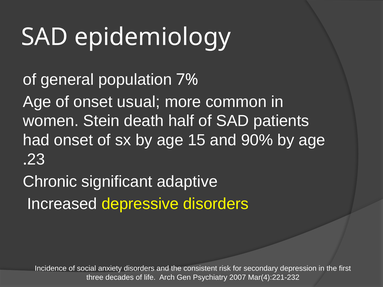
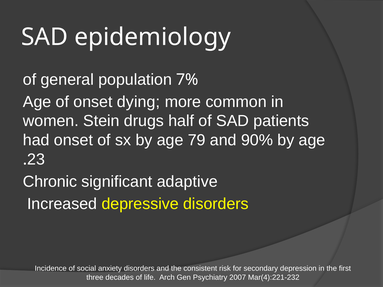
usual: usual -> dying
death: death -> drugs
15: 15 -> 79
